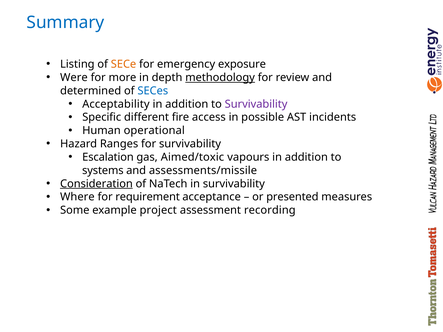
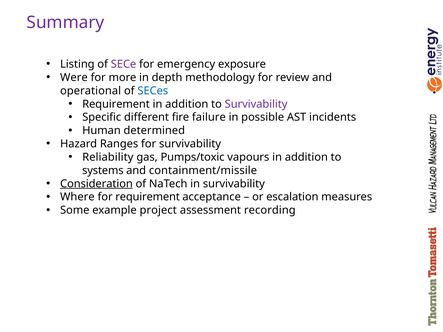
Summary colour: blue -> purple
SECe colour: orange -> purple
methodology underline: present -> none
determined: determined -> operational
Acceptability at (116, 104): Acceptability -> Requirement
access: access -> failure
operational: operational -> determined
Escalation: Escalation -> Reliability
Aimed/toxic: Aimed/toxic -> Pumps/toxic
assessments/missile: assessments/missile -> containment/missile
presented: presented -> escalation
